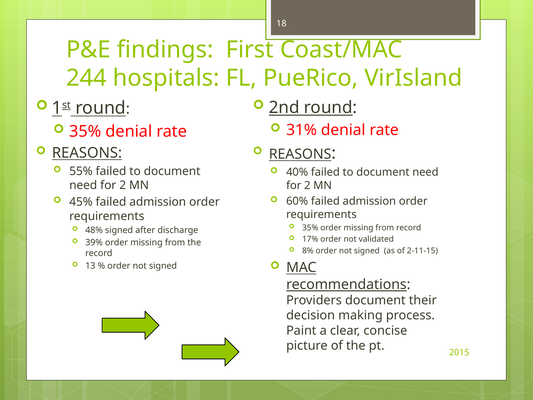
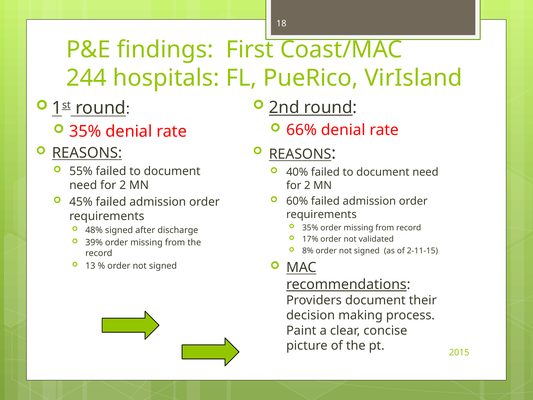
31%: 31% -> 66%
